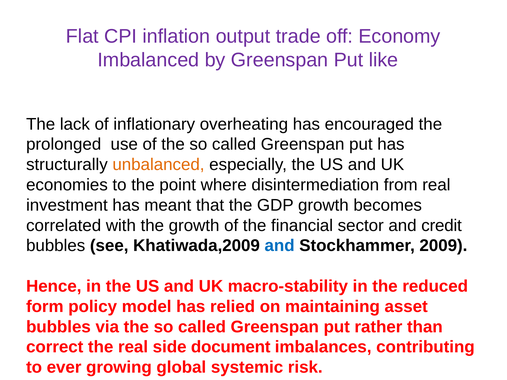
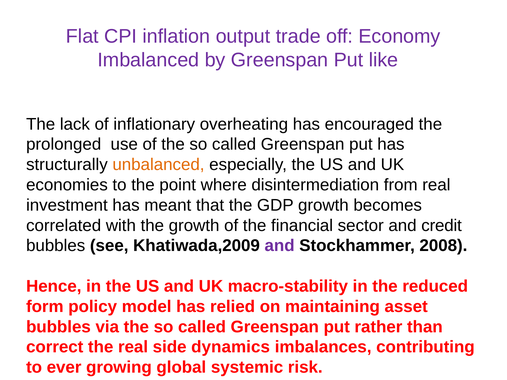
and at (280, 246) colour: blue -> purple
2009: 2009 -> 2008
document: document -> dynamics
